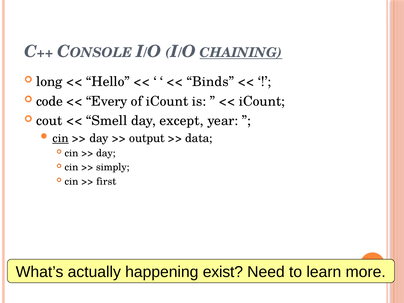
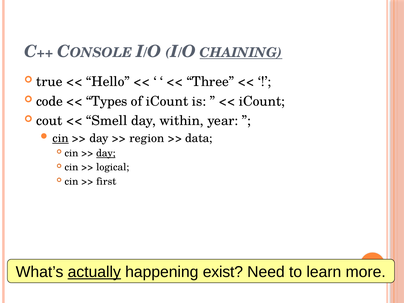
long: long -> true
Binds: Binds -> Three
Every: Every -> Types
except: except -> within
output: output -> region
day at (106, 153) underline: none -> present
simply: simply -> logical
actually underline: none -> present
